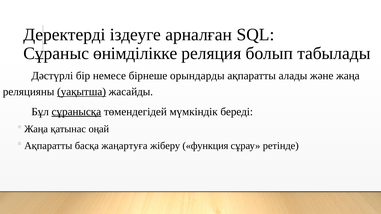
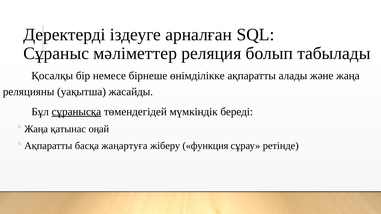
өнімділікке: өнімділікке -> мәліметтер
Дәстүрлі: Дәстүрлі -> Қосалқы
орындарды: орындарды -> өнімділікке
уақытша underline: present -> none
